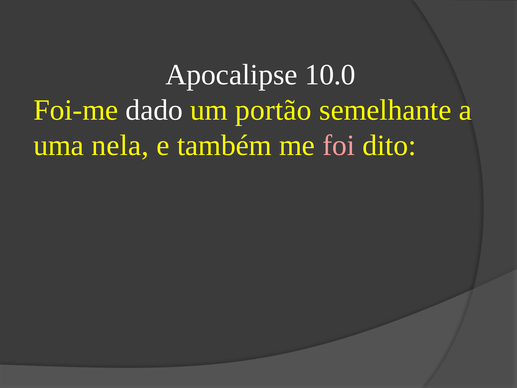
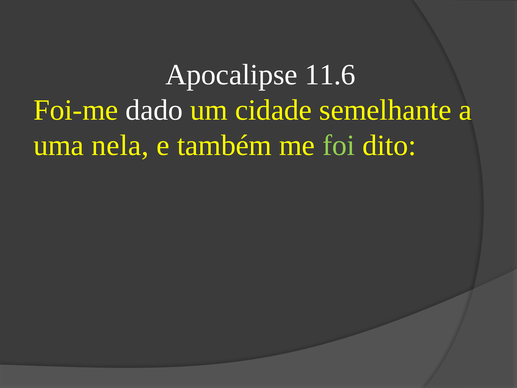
10.0: 10.0 -> 11.6
portão: portão -> cidade
foi colour: pink -> light green
